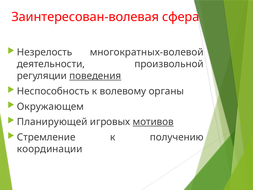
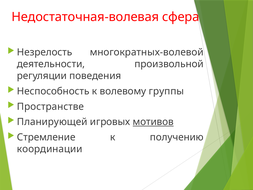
Заинтересован-волевая: Заинтересован-волевая -> Недостаточная-волевая
поведения underline: present -> none
органы: органы -> группы
Окружающем: Окружающем -> Пространстве
